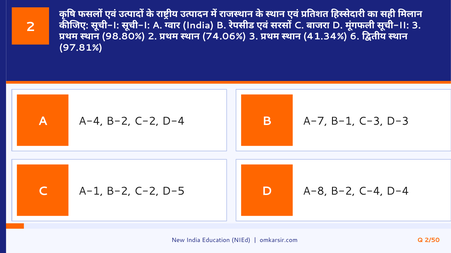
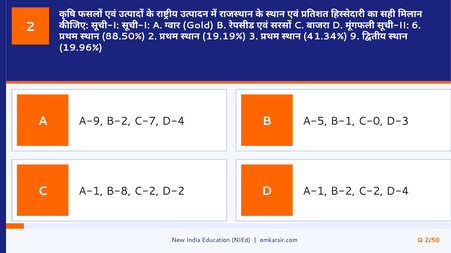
India at (198, 25): India -> Gold
3 at (416, 25): 3 -> 6
98.80%: 98.80% -> 88.50%
74.06%: 74.06% -> 19.19%
6: 6 -> 9
97.81%: 97.81% -> 19.96%
A-4: A-4 -> A-9
C-2 at (147, 121): C-2 -> C-7
A-7: A-7 -> A-5
C-3: C-3 -> C-0
A-1 B-2: B-2 -> B-8
D-5: D-5 -> D-2
D A-8: A-8 -> A-1
B-2 C-4: C-4 -> C-2
